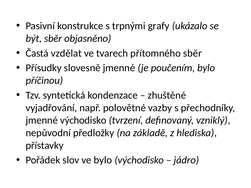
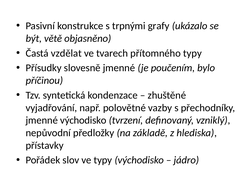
být sběr: sběr -> větě
přítomného sběr: sběr -> typy
ve bylo: bylo -> typy
